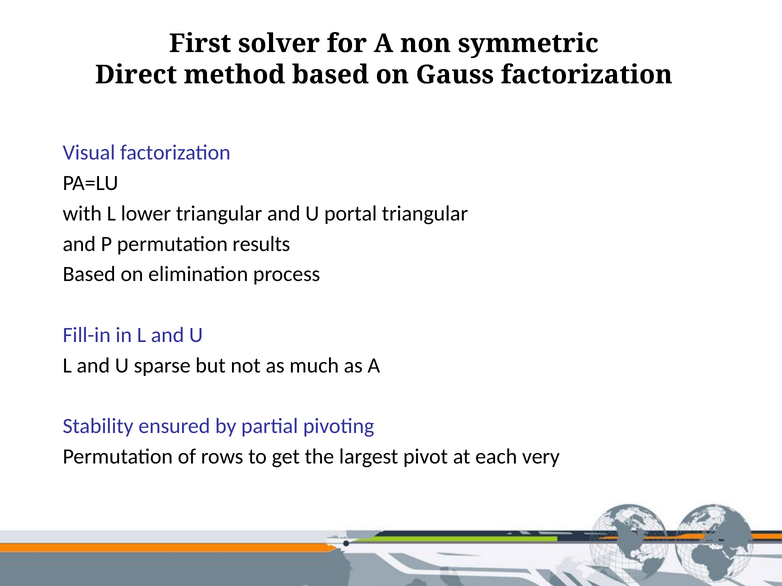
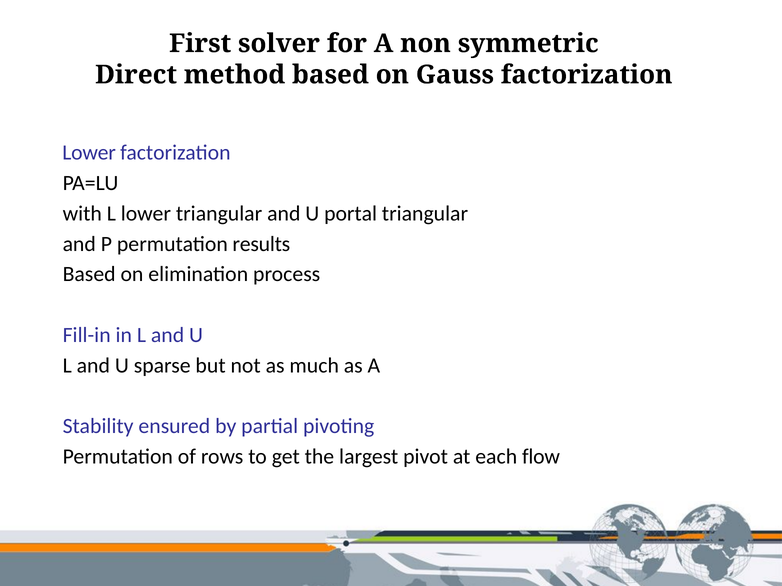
Visual at (89, 153): Visual -> Lower
very: very -> flow
